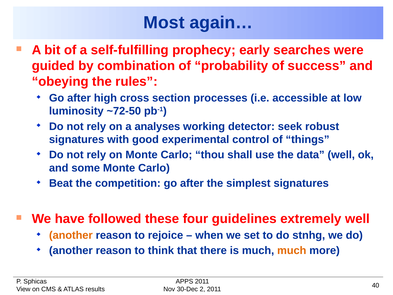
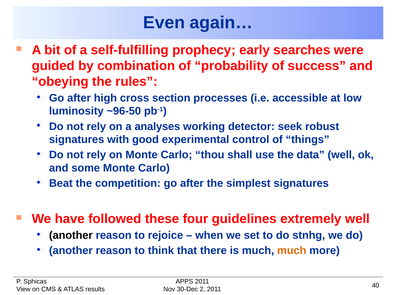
Most: Most -> Even
~72-50: ~72-50 -> ~96-50
another at (71, 235) colour: orange -> black
